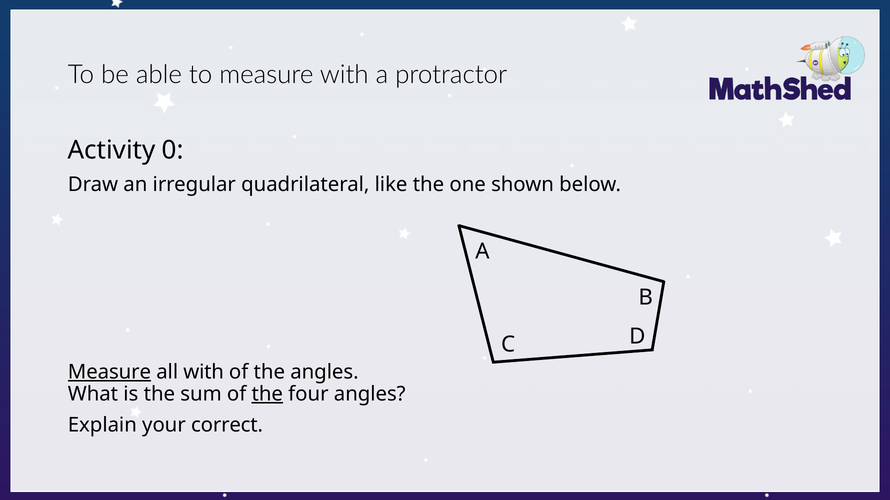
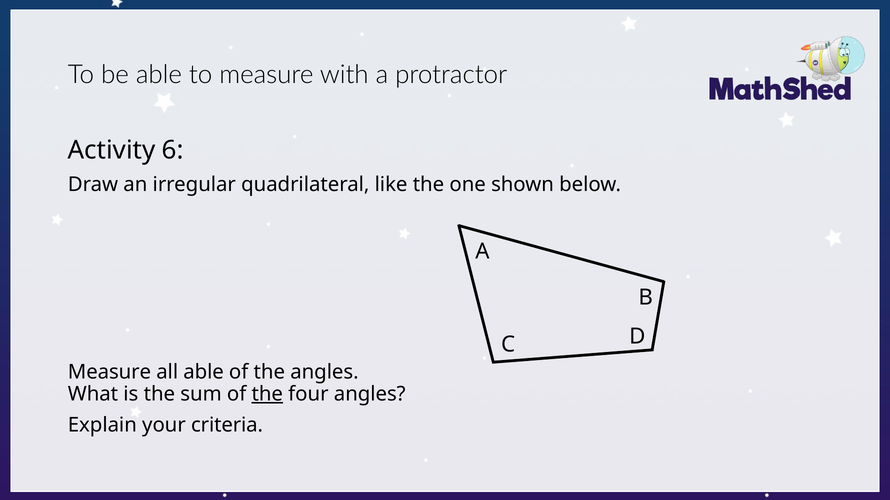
0: 0 -> 6
Measure at (109, 372) underline: present -> none
all with: with -> able
correct: correct -> criteria
